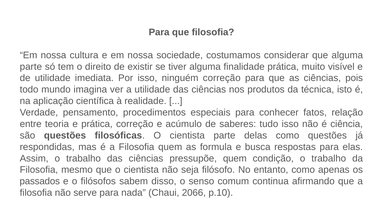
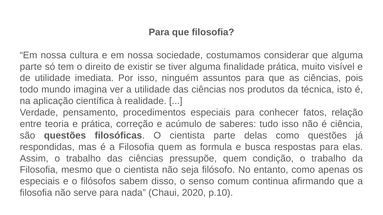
ninguém correção: correção -> assuntos
passados at (40, 182): passados -> especiais
2066: 2066 -> 2020
